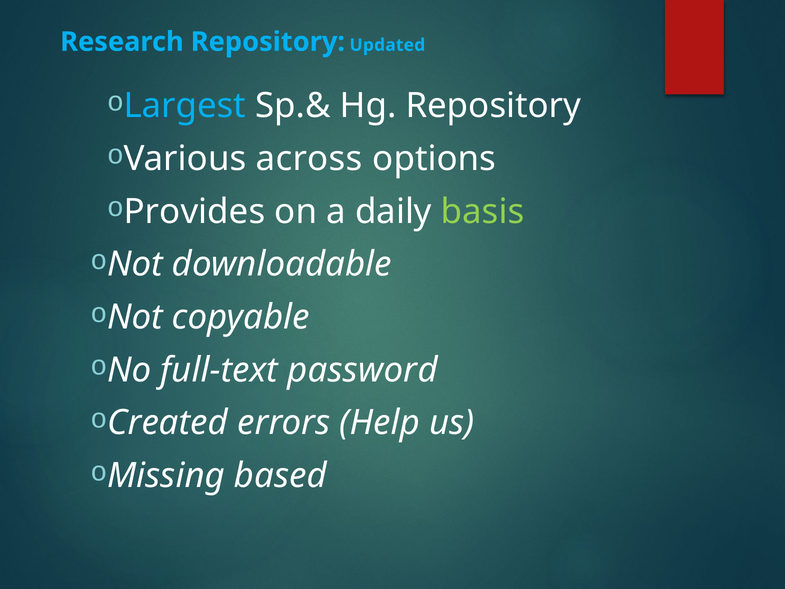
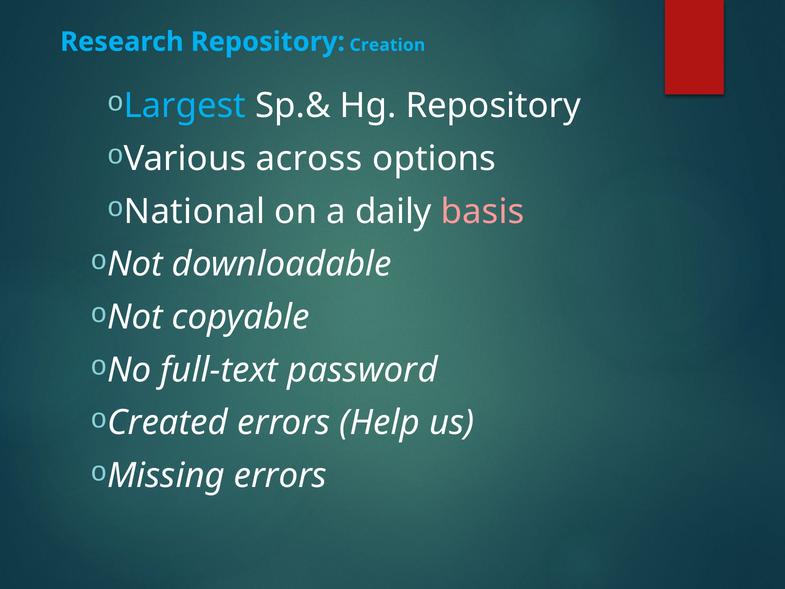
Updated: Updated -> Creation
Provides: Provides -> National
basis colour: light green -> pink
Missing based: based -> errors
